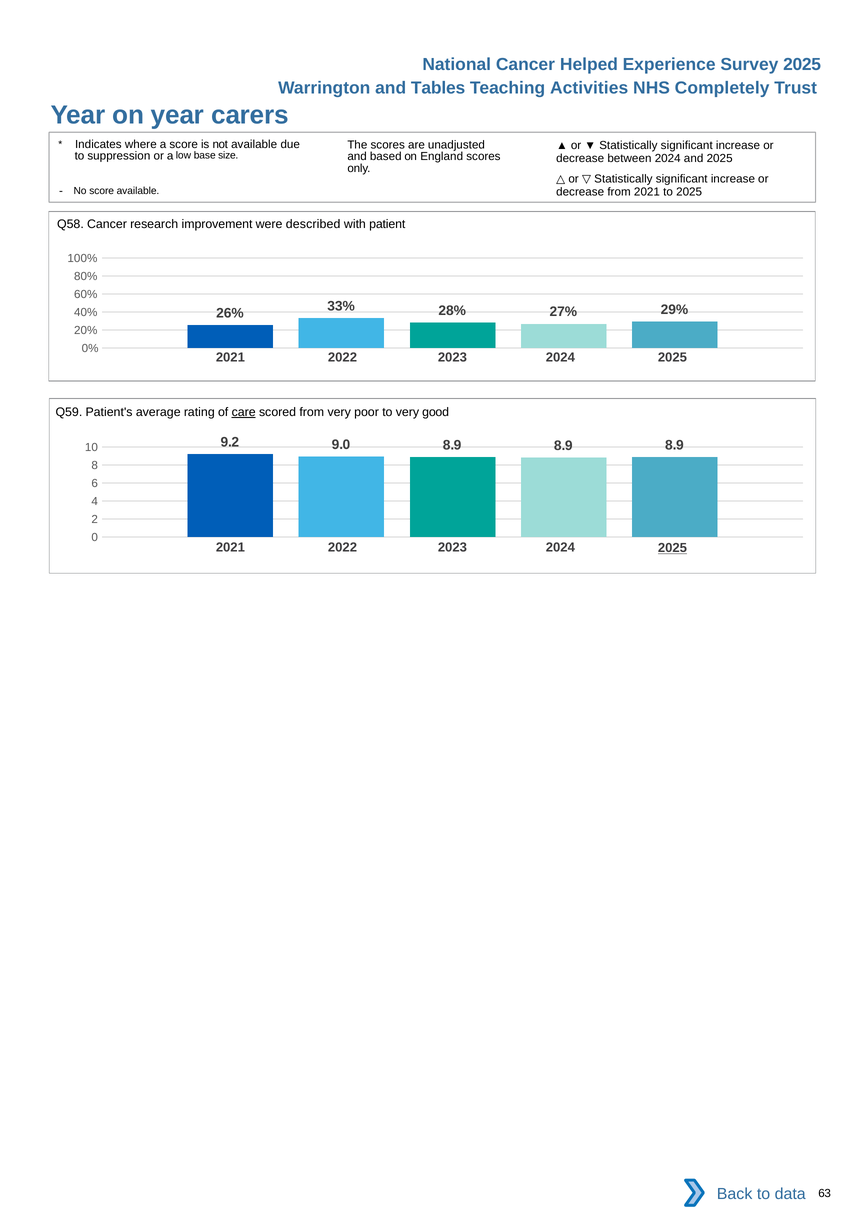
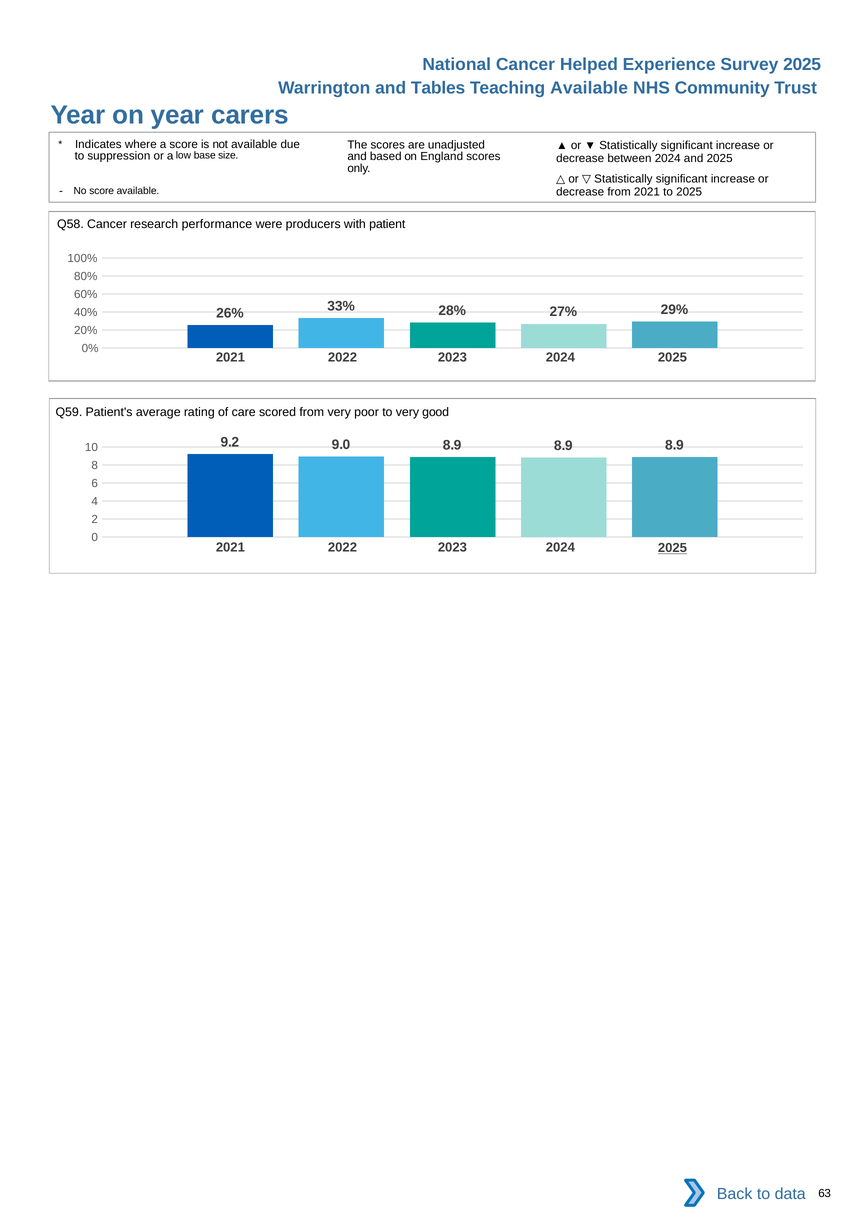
Teaching Activities: Activities -> Available
Completely: Completely -> Community
improvement: improvement -> performance
described: described -> producers
care underline: present -> none
